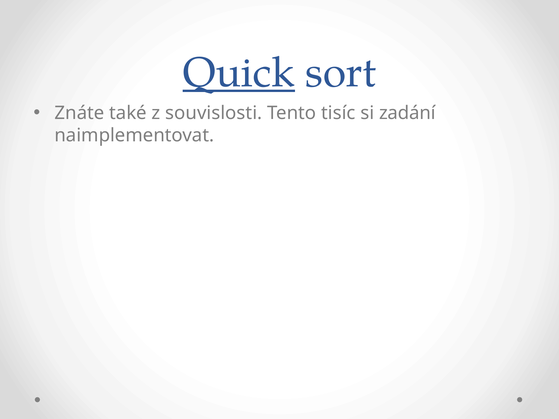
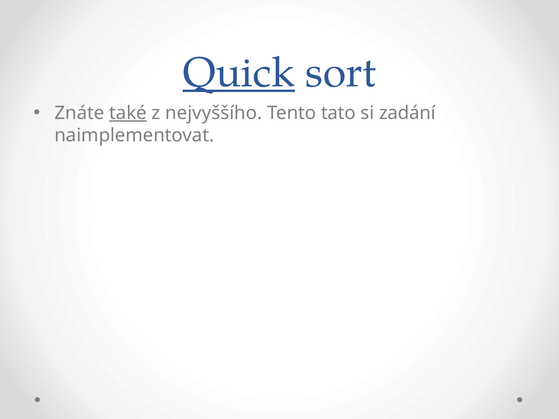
také underline: none -> present
souvislosti: souvislosti -> nejvyššího
tisíc: tisíc -> tato
